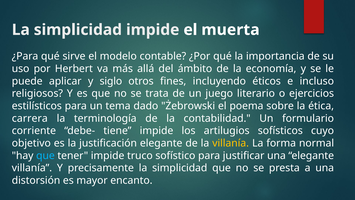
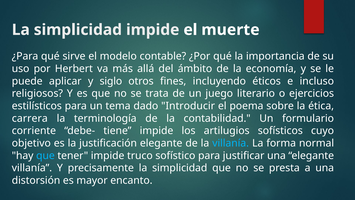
muerta: muerta -> muerte
Żebrowski: Żebrowski -> Introducir
villanía at (231, 143) colour: yellow -> light blue
